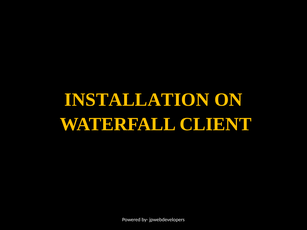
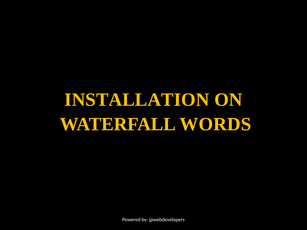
CLIENT: CLIENT -> WORDS
